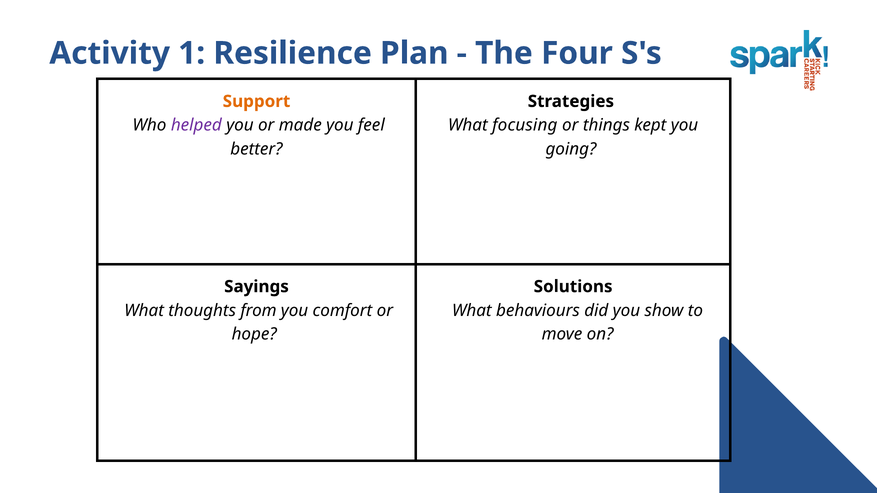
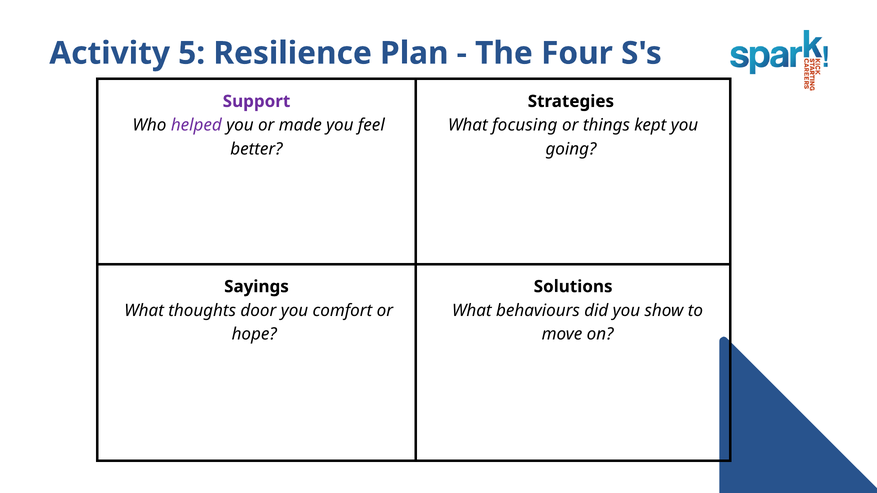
1: 1 -> 5
Support colour: orange -> purple
from: from -> door
